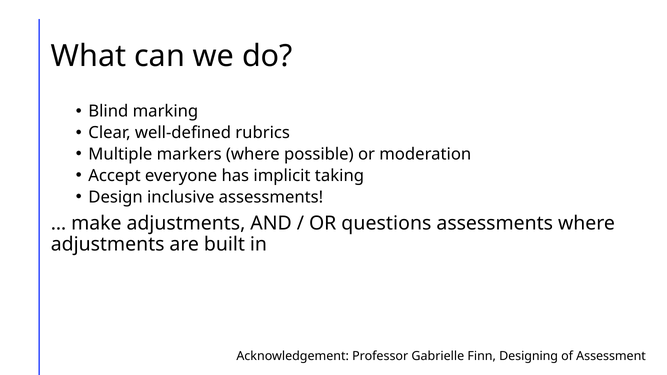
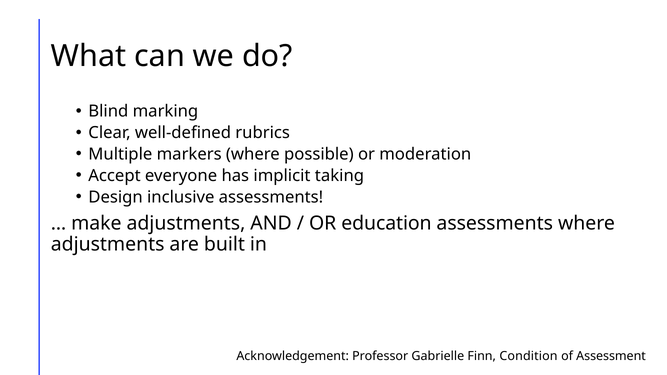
questions: questions -> education
Designing: Designing -> Condition
